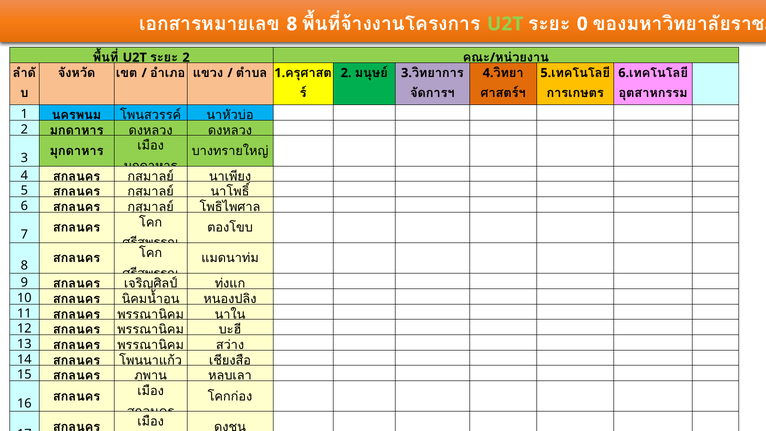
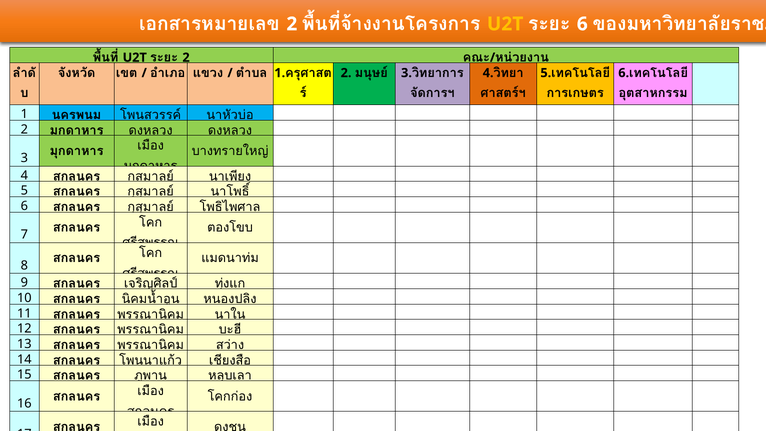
8 at (292, 24): 8 -> 2
U2T at (505, 24) colour: light green -> yellow
0 at (582, 24): 0 -> 6
